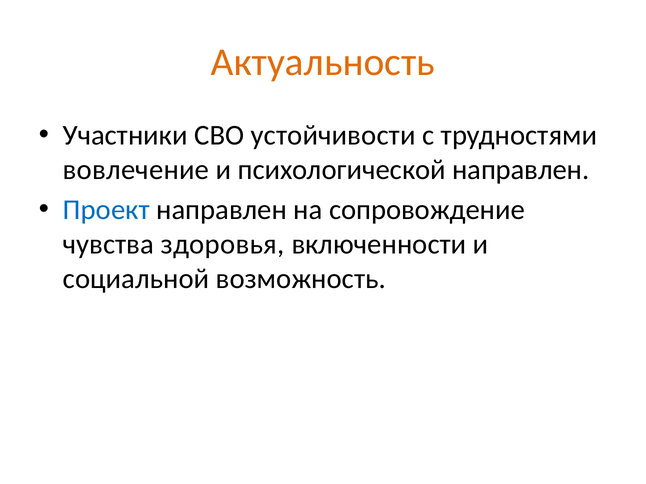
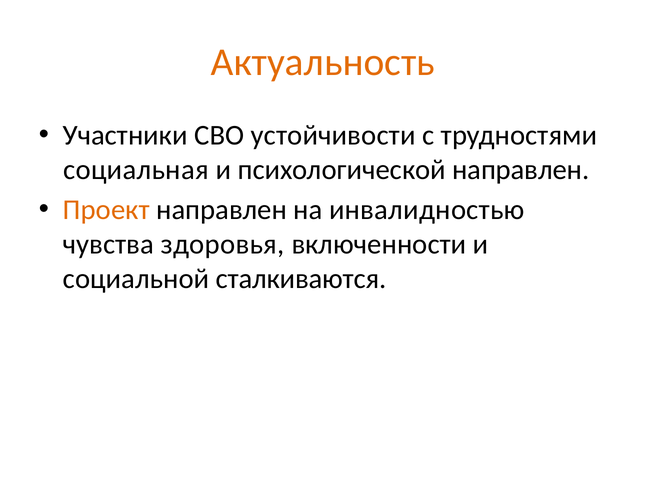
вовлечение: вовлечение -> социальная
Проект colour: blue -> orange
сопровождение: сопровождение -> инвалидностью
возможность: возможность -> сталкиваются
